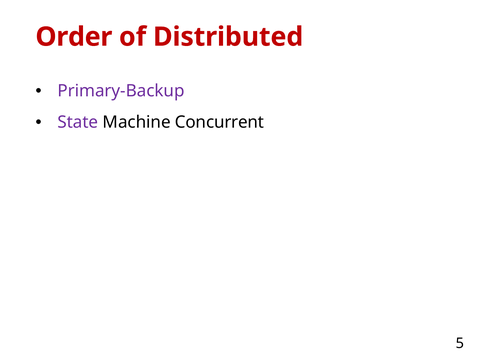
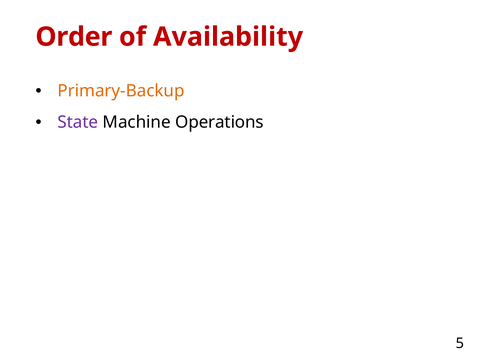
Distributed: Distributed -> Availability
Primary-Backup colour: purple -> orange
Concurrent: Concurrent -> Operations
